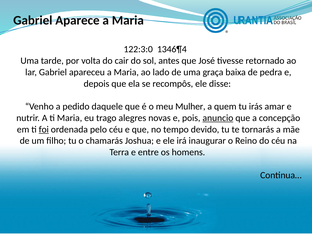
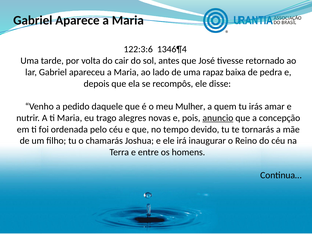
122:3:0: 122:3:0 -> 122:3:6
graça: graça -> rapaz
foi underline: present -> none
